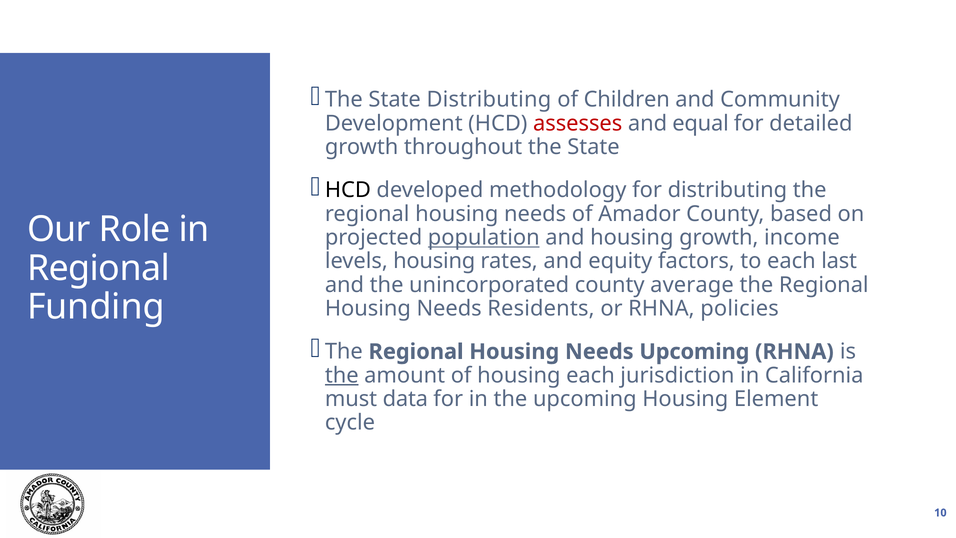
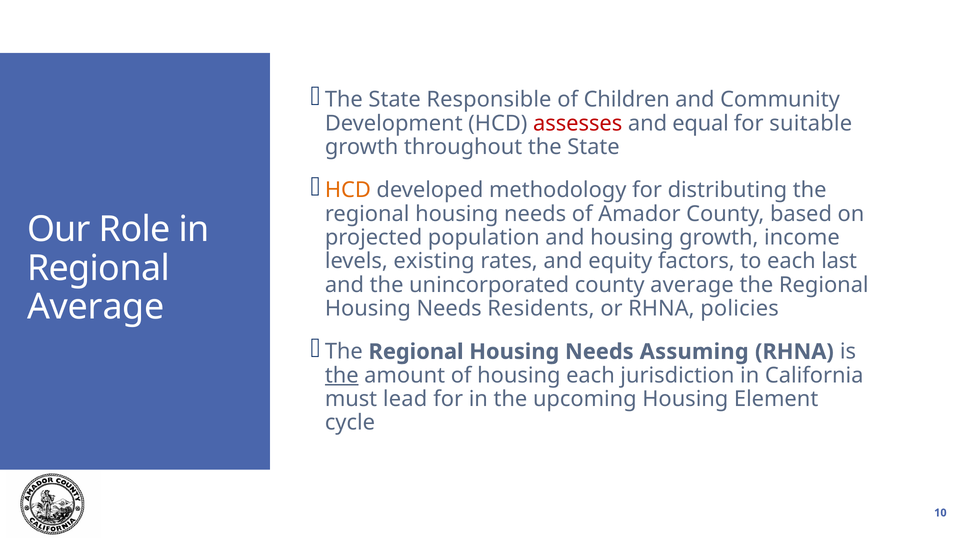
State Distributing: Distributing -> Responsible
detailed: detailed -> suitable
HCD at (348, 190) colour: black -> orange
population underline: present -> none
levels housing: housing -> existing
Funding at (96, 307): Funding -> Average
Needs Upcoming: Upcoming -> Assuming
data: data -> lead
